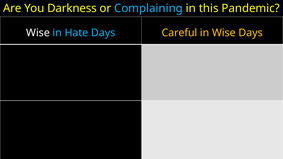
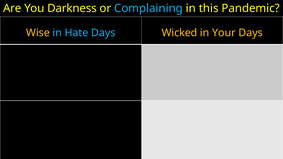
Wise at (38, 33) colour: white -> yellow
Careful: Careful -> Wicked
in Wise: Wise -> Your
